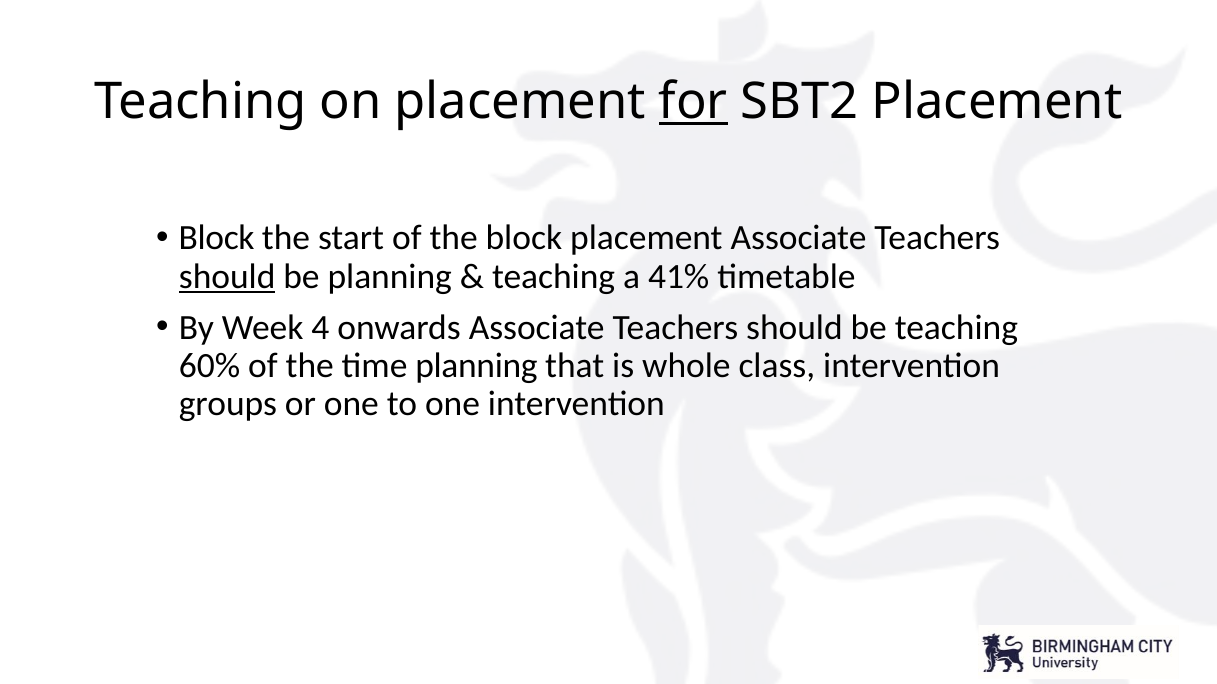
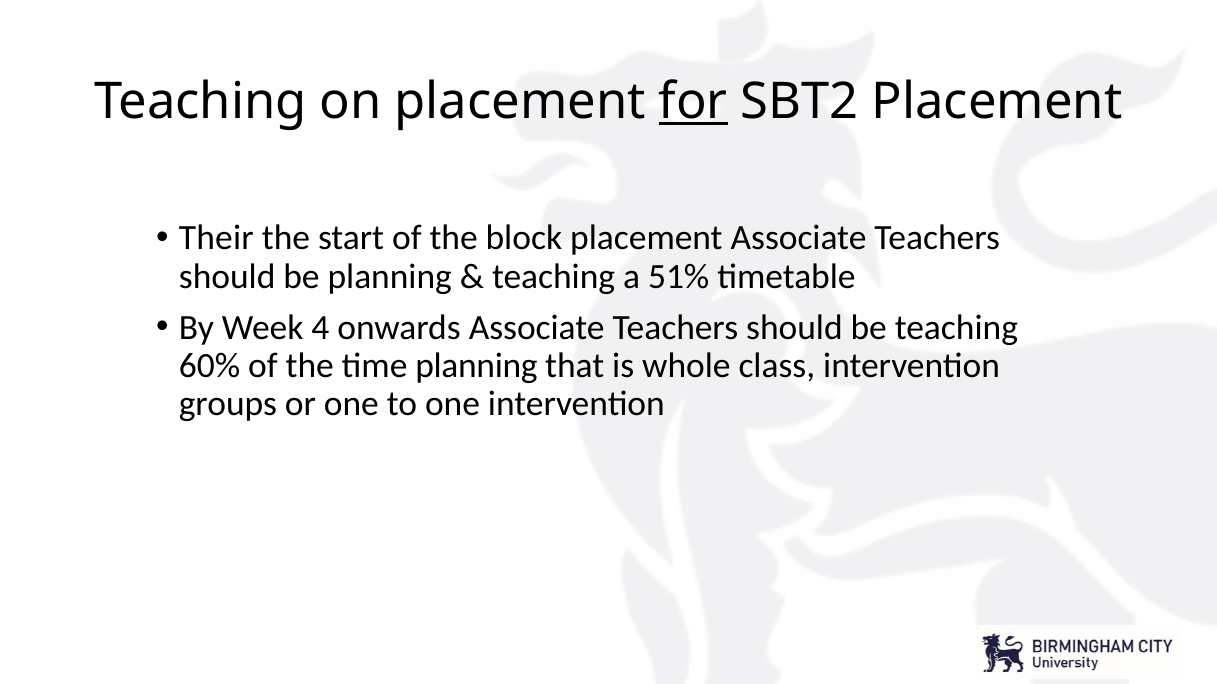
Block at (217, 238): Block -> Their
should at (227, 277) underline: present -> none
41%: 41% -> 51%
